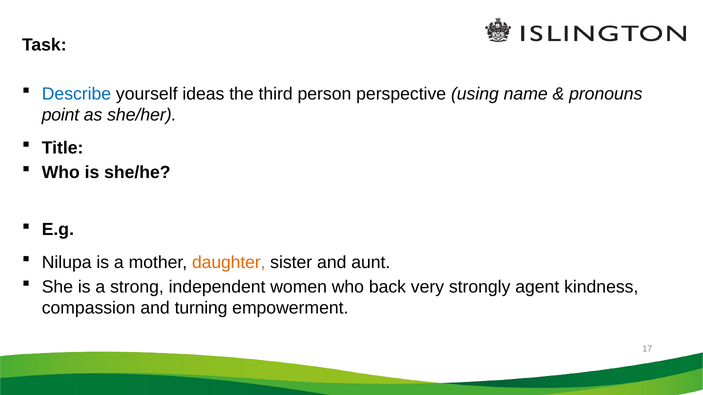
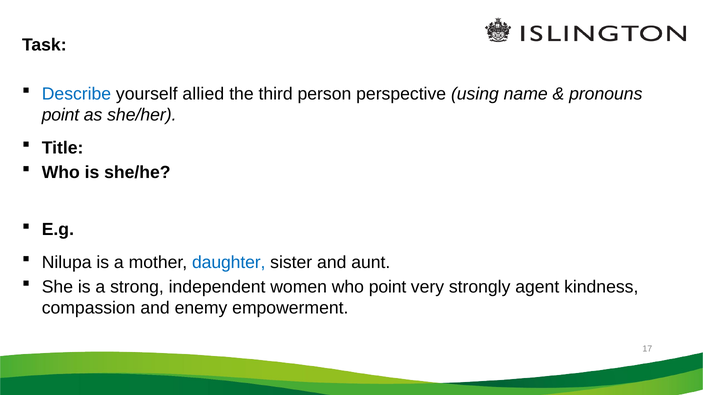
ideas: ideas -> allied
daughter colour: orange -> blue
who back: back -> point
turning: turning -> enemy
